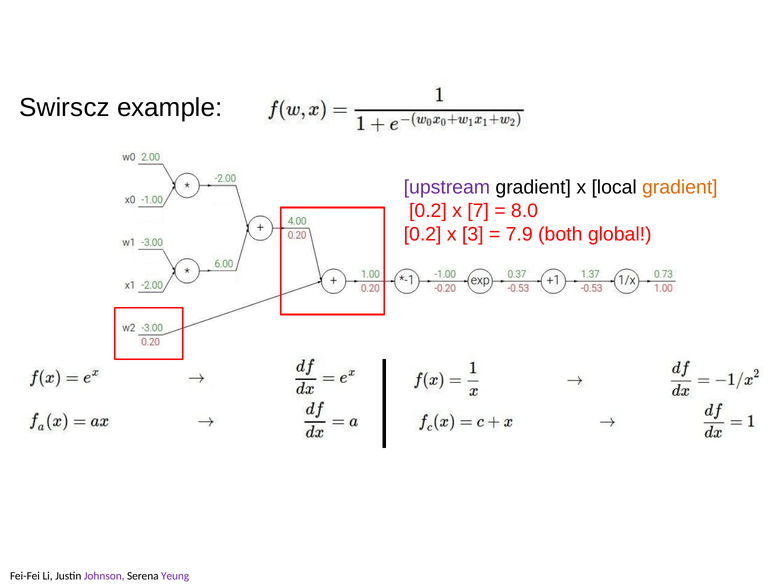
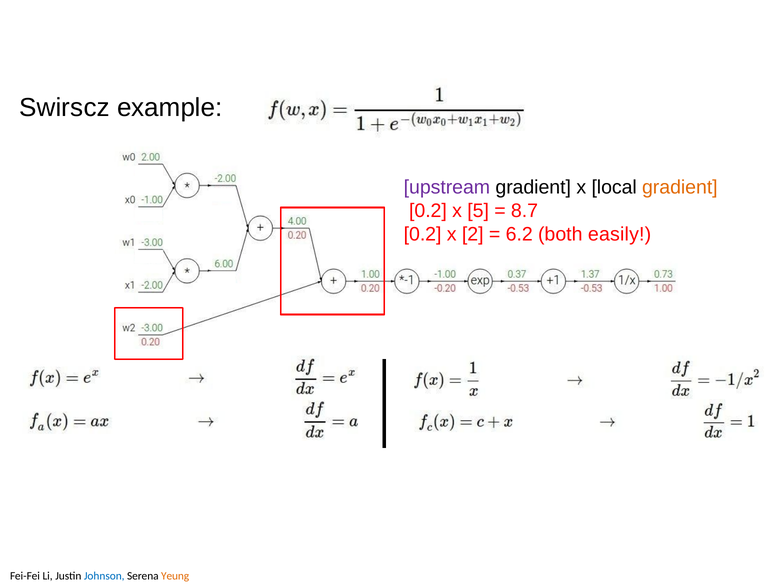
7: 7 -> 5
8.0: 8.0 -> 8.7
3: 3 -> 2
7.9: 7.9 -> 6.2
global: global -> easily
Johnson colour: purple -> blue
Yeung colour: purple -> orange
